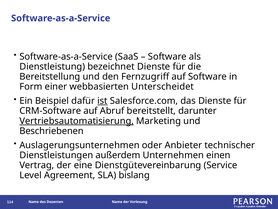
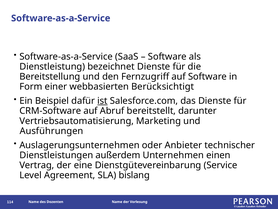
Unterscheidet: Unterscheidet -> Berücksichtigt
Vertriebsautomatisierung underline: present -> none
Beschriebenen: Beschriebenen -> Ausführungen
